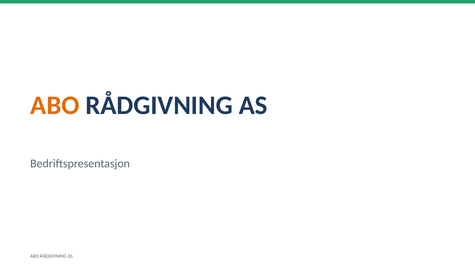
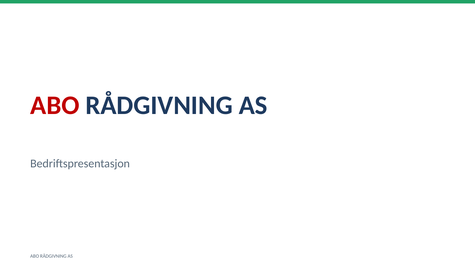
ABO at (55, 105) colour: orange -> red
